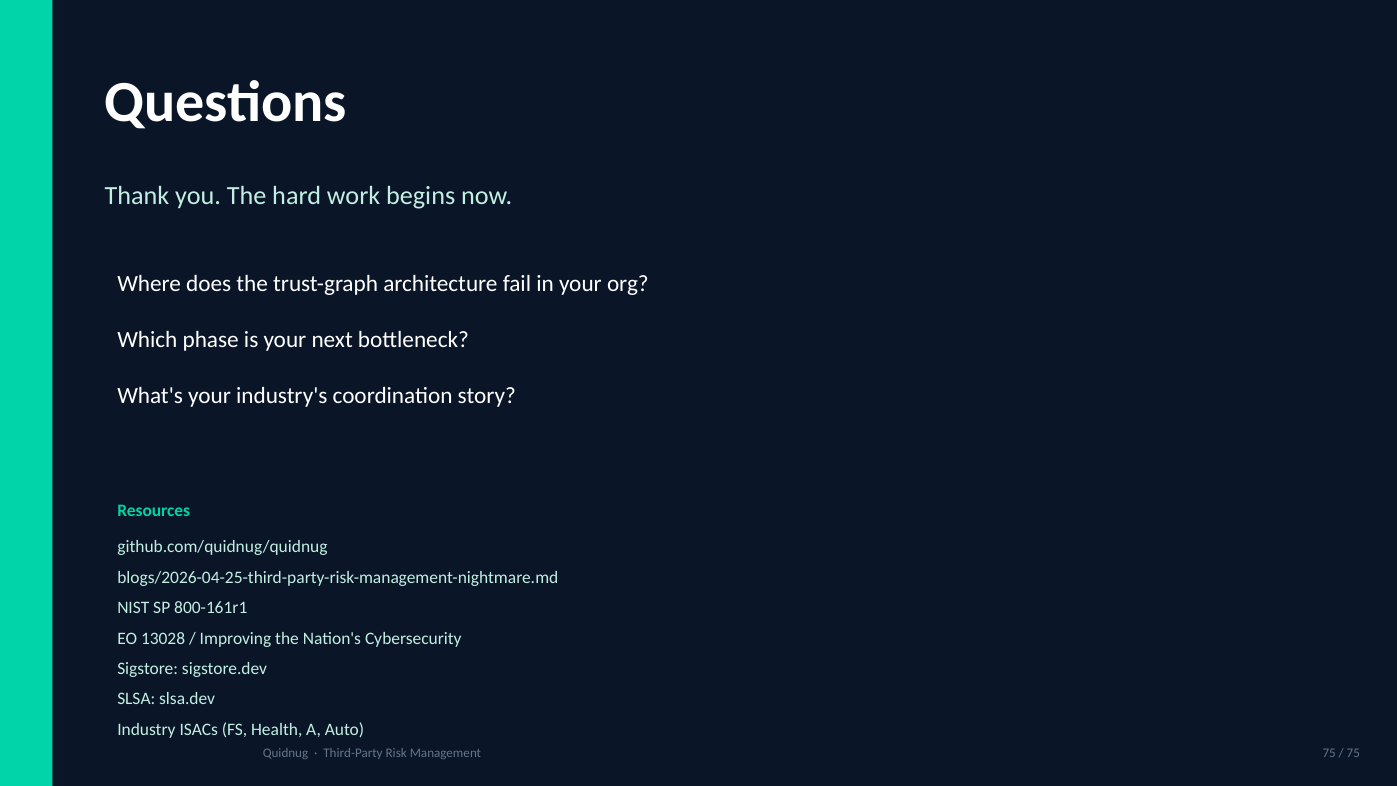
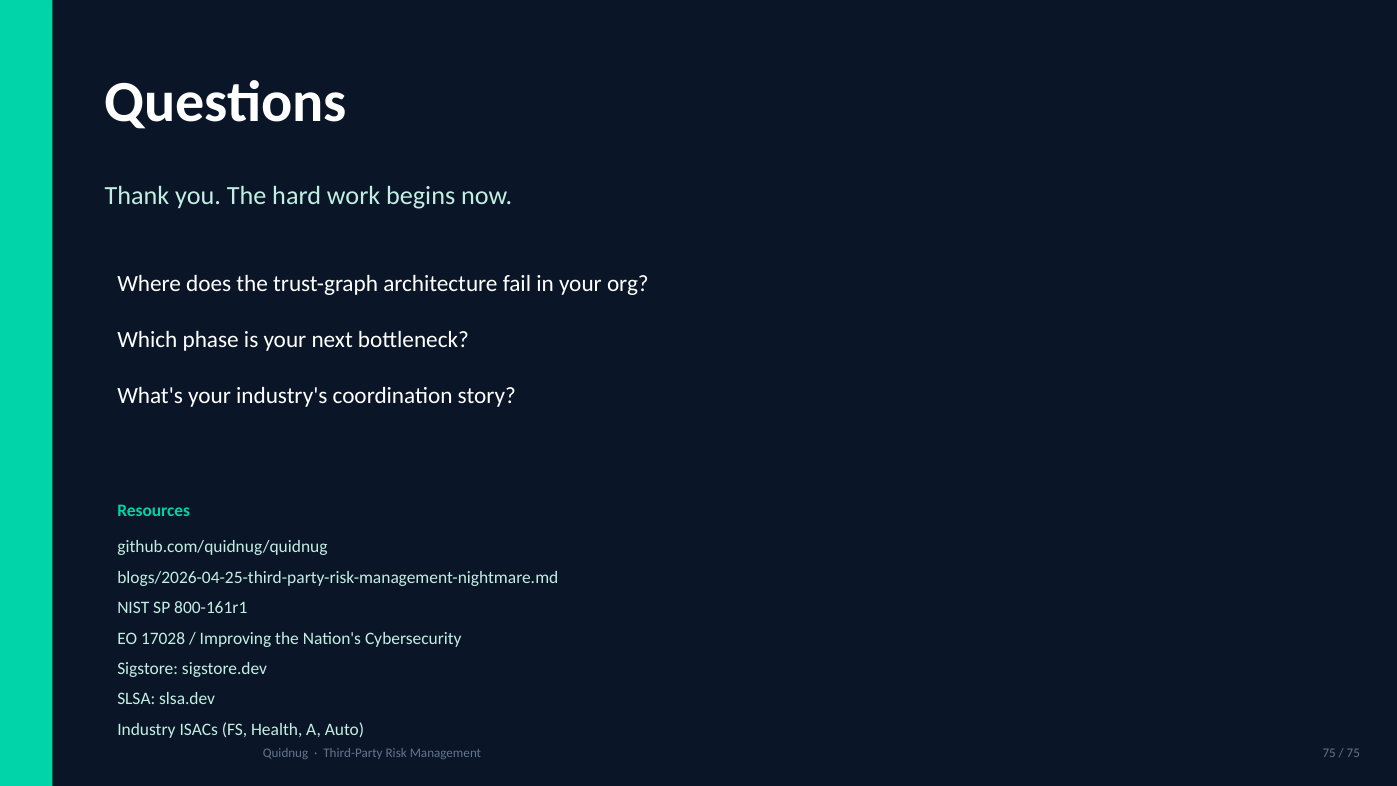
13028: 13028 -> 17028
